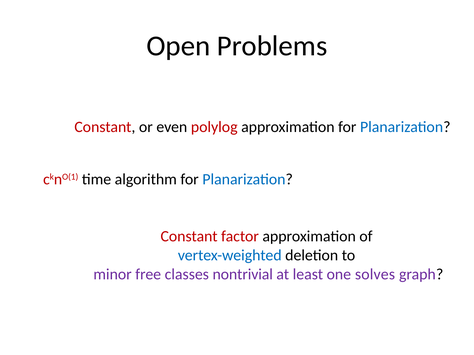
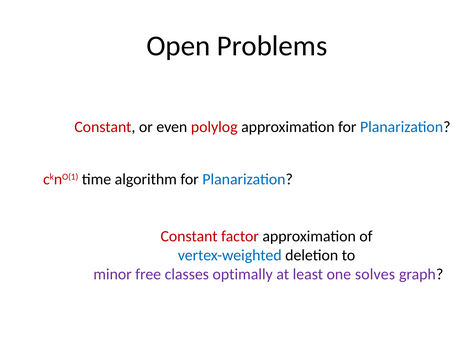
nontrivial: nontrivial -> optimally
